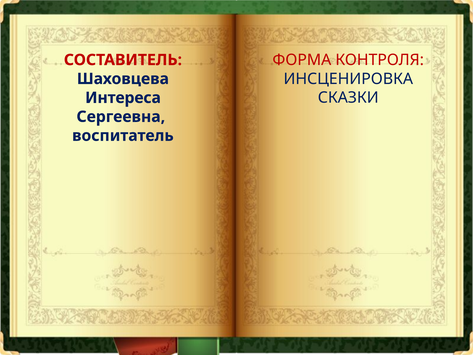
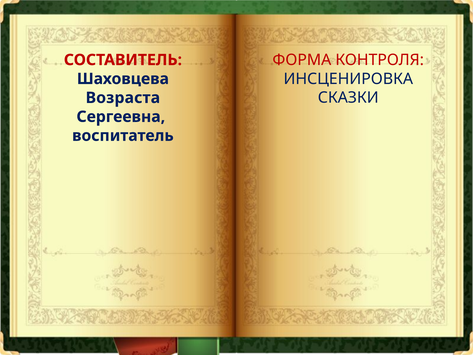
Интереса: Интереса -> Возраста
